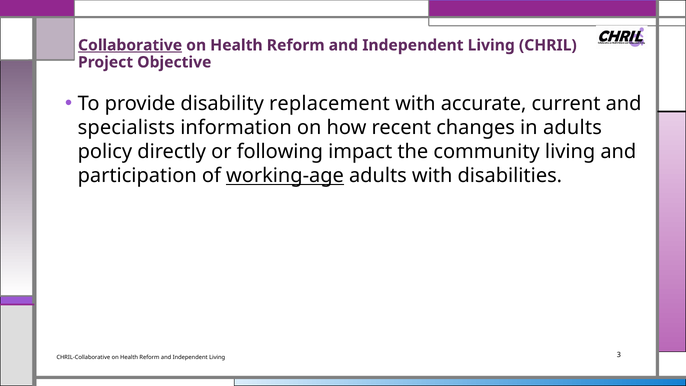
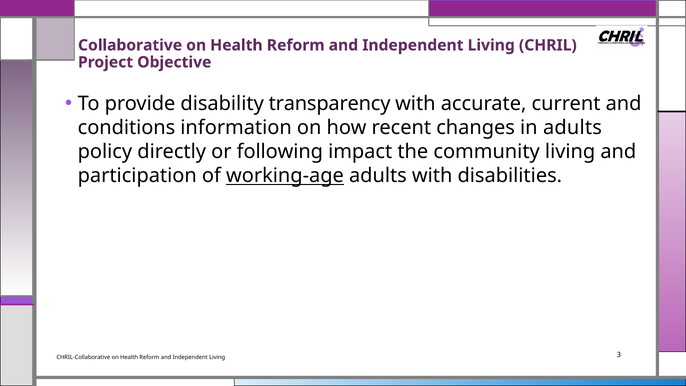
Collaborative underline: present -> none
replacement: replacement -> transparency
specialists: specialists -> conditions
